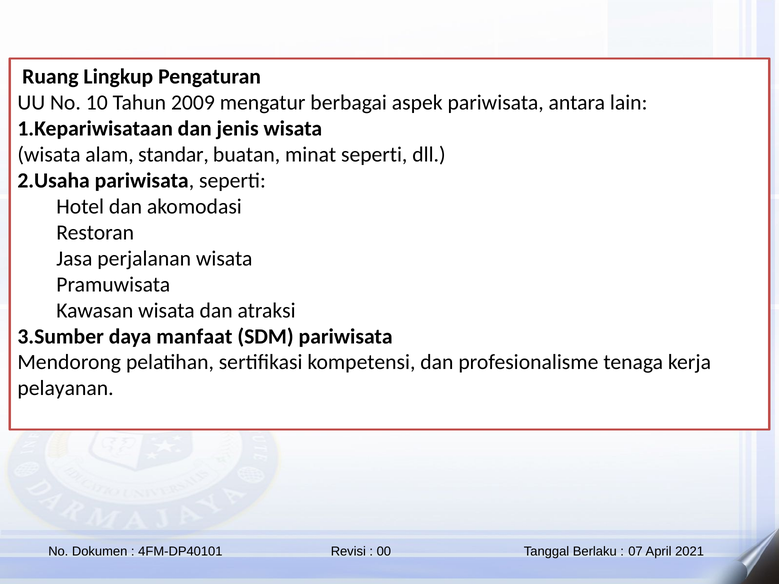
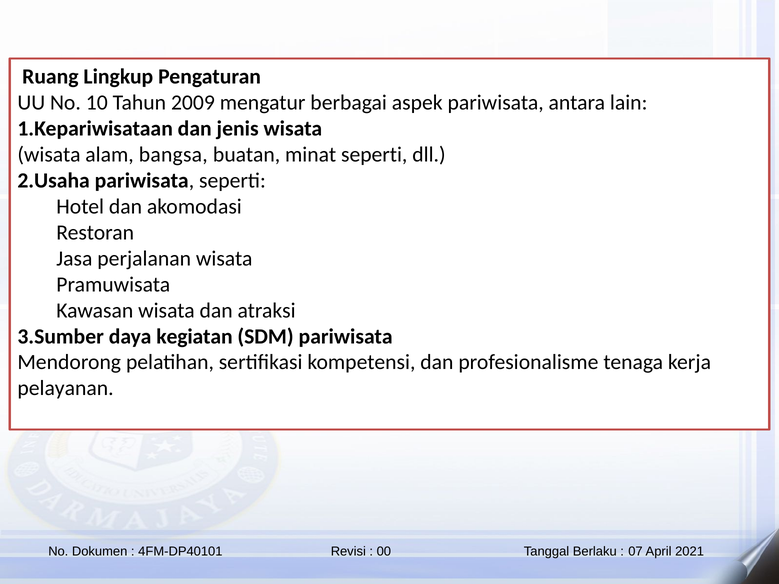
standar: standar -> bangsa
manfaat: manfaat -> kegiatan
